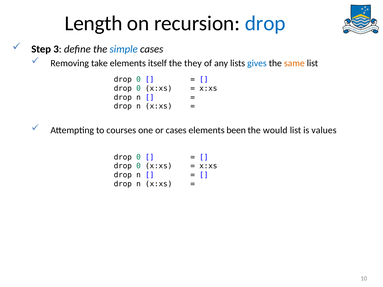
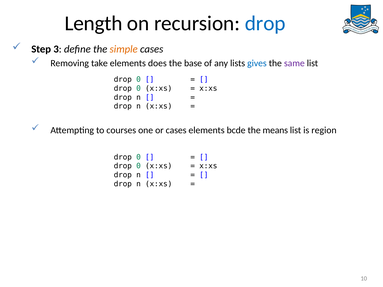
simple colour: blue -> orange
itself: itself -> does
they: they -> base
same colour: orange -> purple
been: been -> bcde
would: would -> means
values: values -> region
